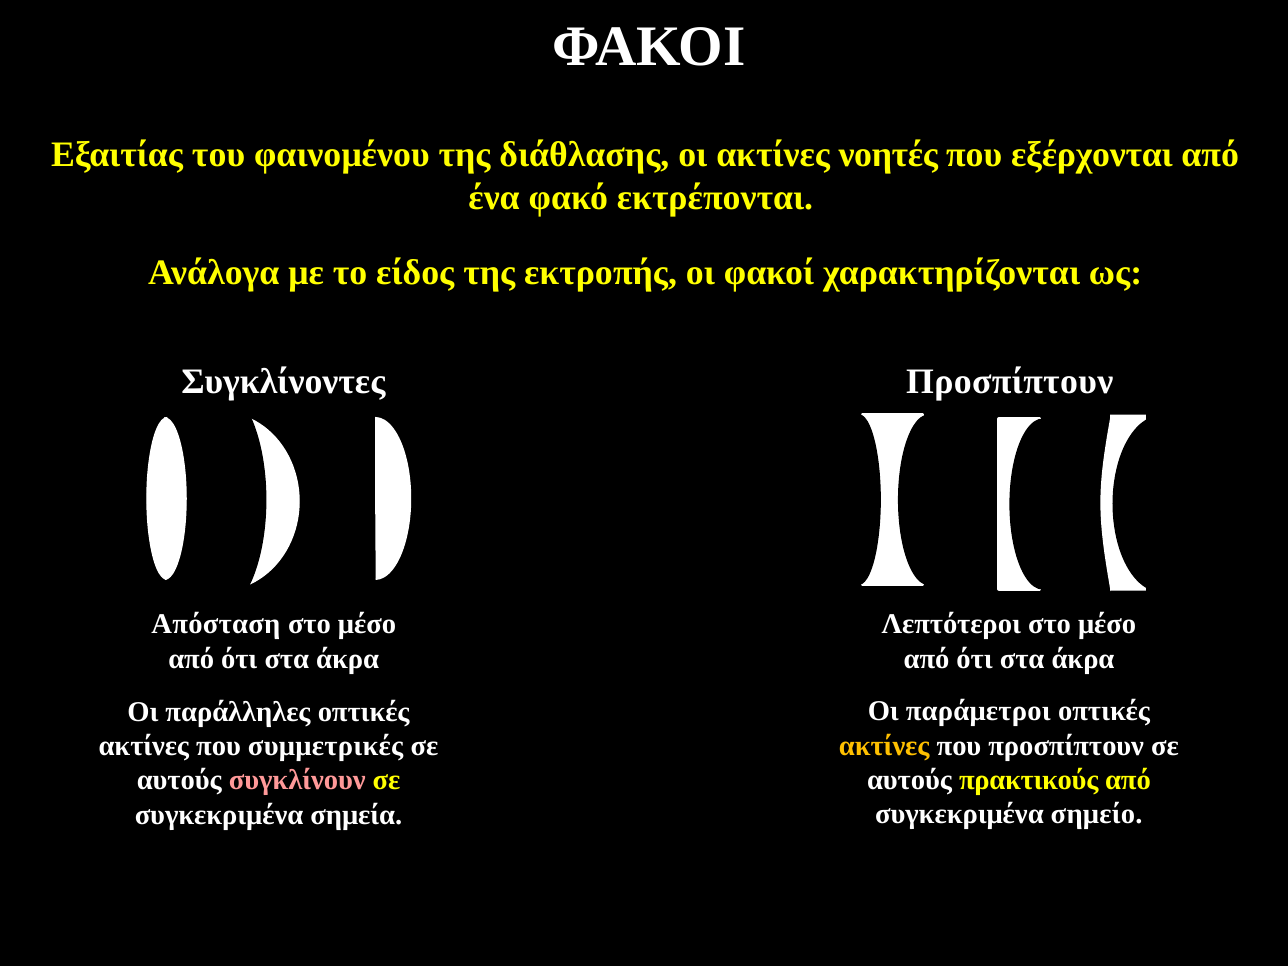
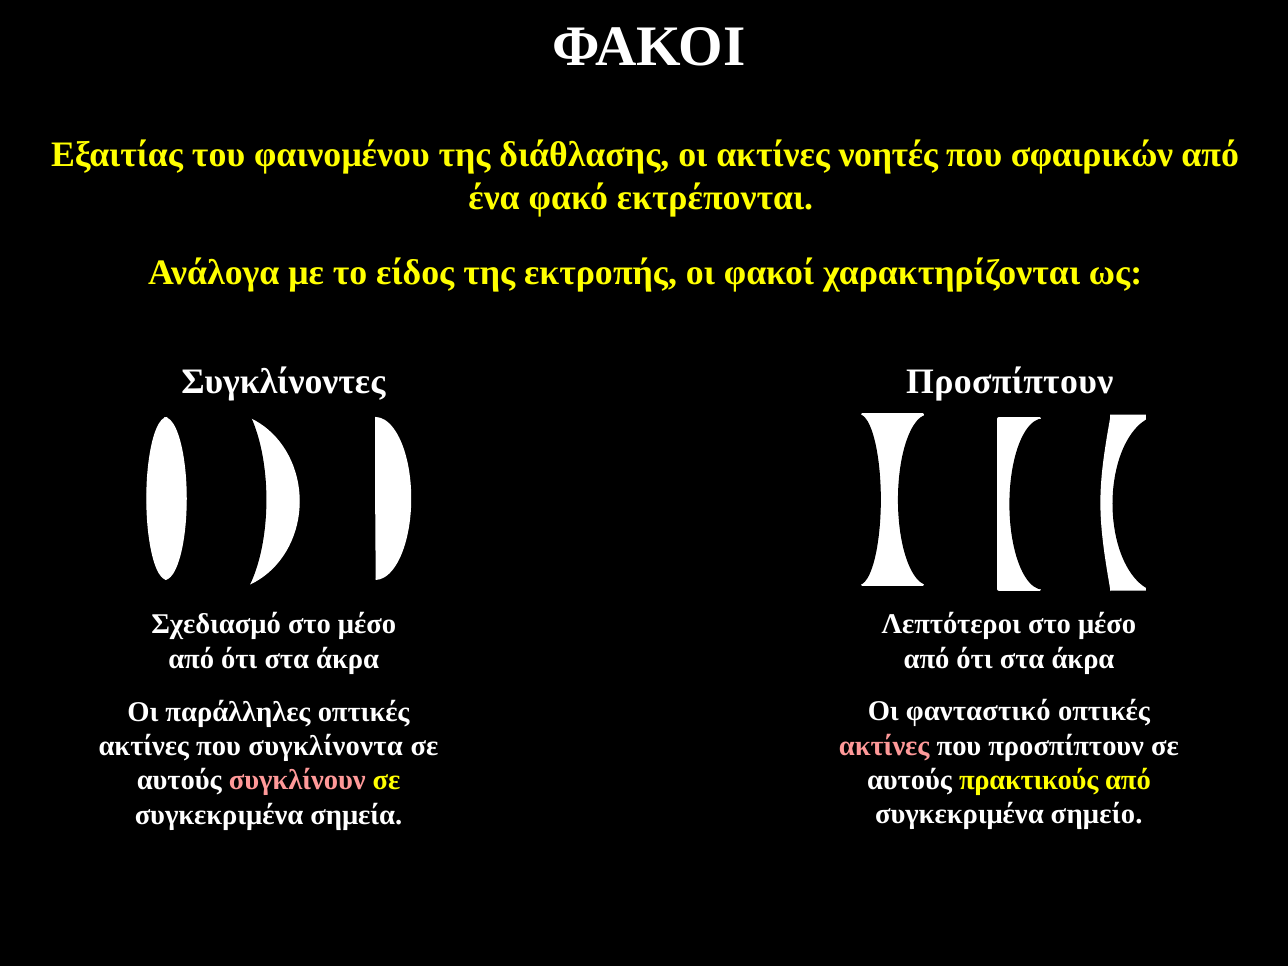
εξέρχονται: εξέρχονται -> σφαιρικών
Απόσταση: Απόσταση -> Σχεδιασμό
παράμετροι: παράμετροι -> φανταστικό
ακτίνες at (884, 746) colour: yellow -> pink
συμμετρικές: συμμετρικές -> συγκλίνοντα
